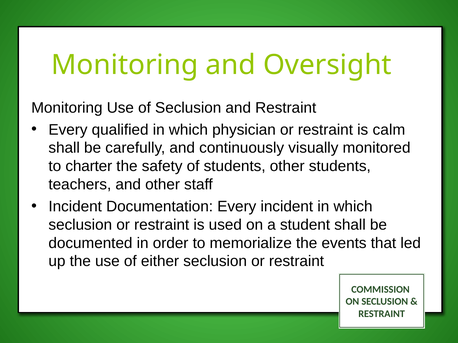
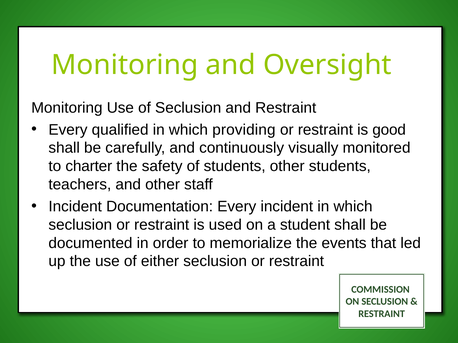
physician: physician -> providing
calm: calm -> good
